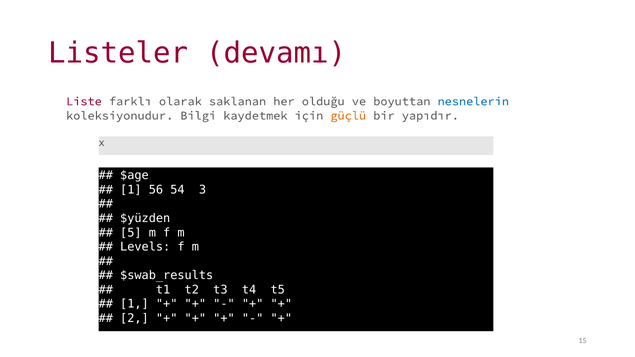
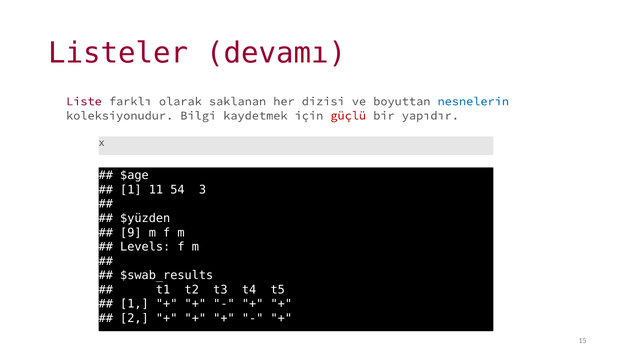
olduğu: olduğu -> dizisi
güçlü colour: orange -> red
56: 56 -> 11
5: 5 -> 9
